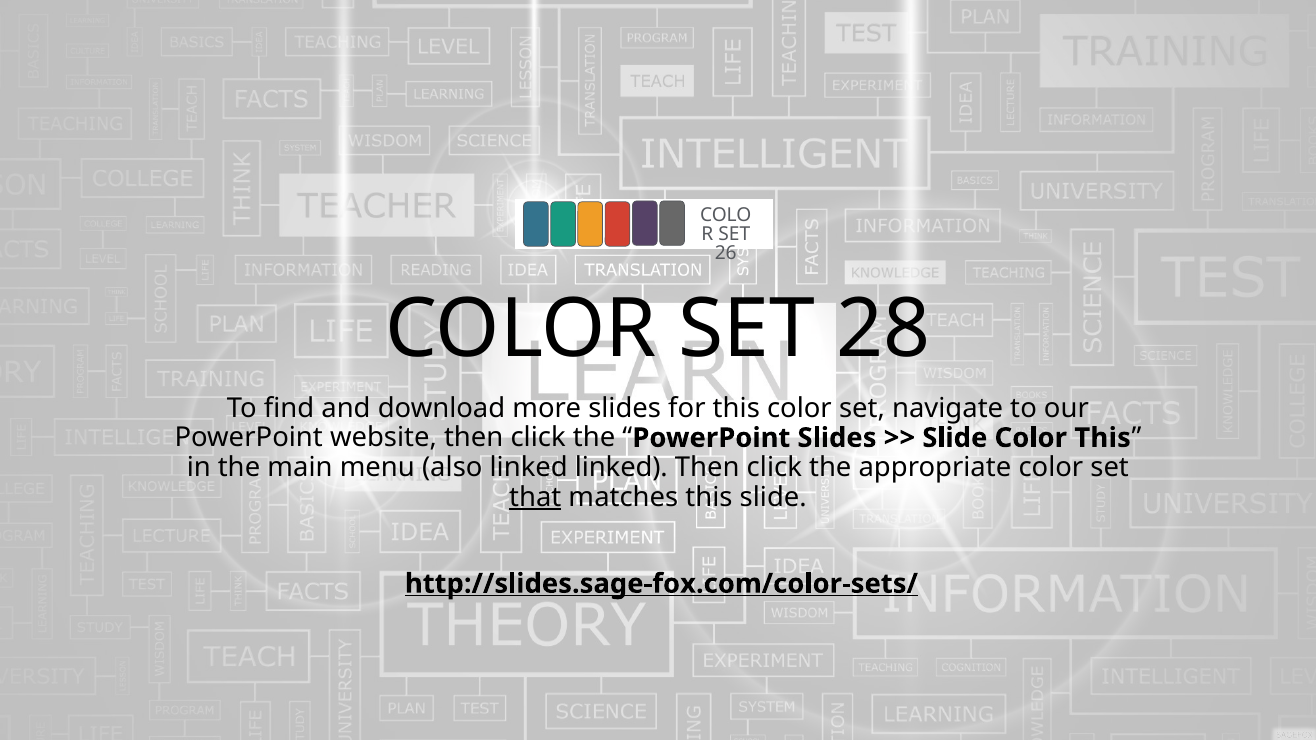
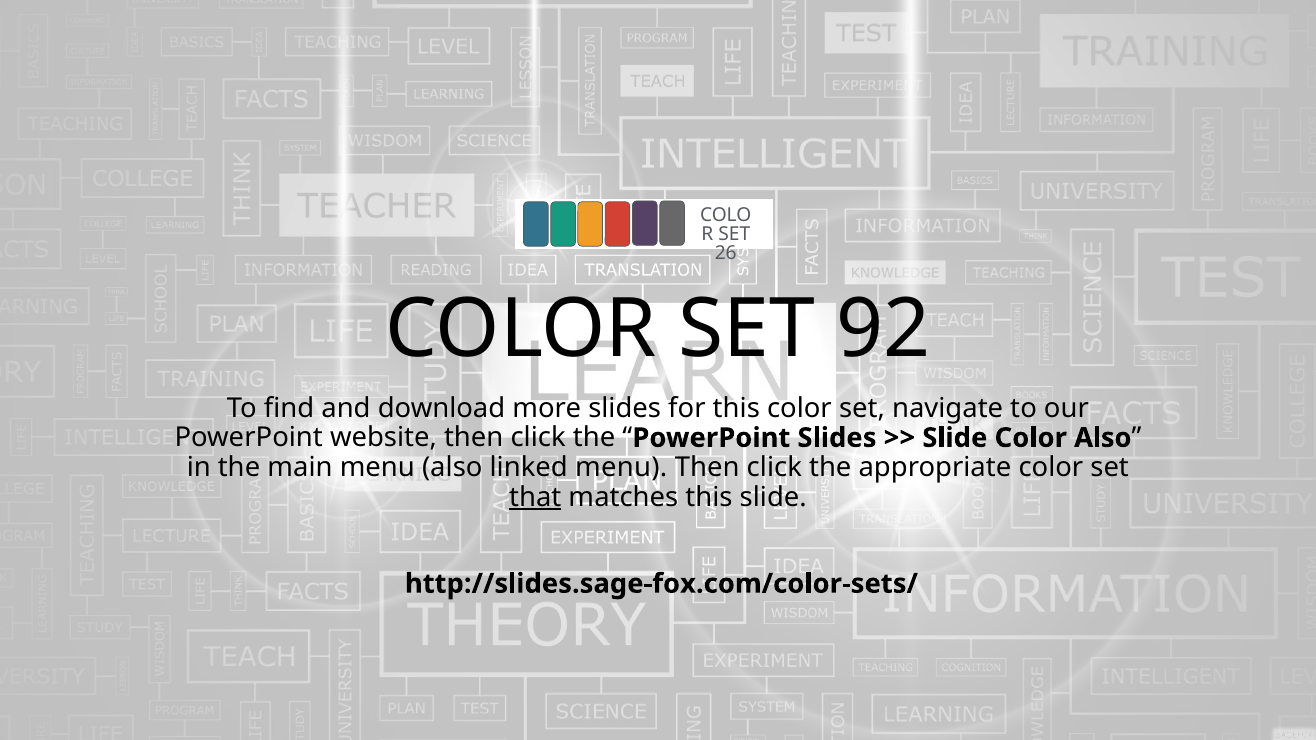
28: 28 -> 92
Color This: This -> Also
linked linked: linked -> menu
http://slides.sage-fox.com/color-sets/ underline: present -> none
